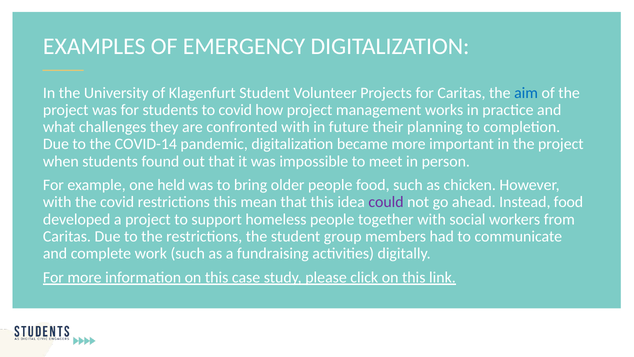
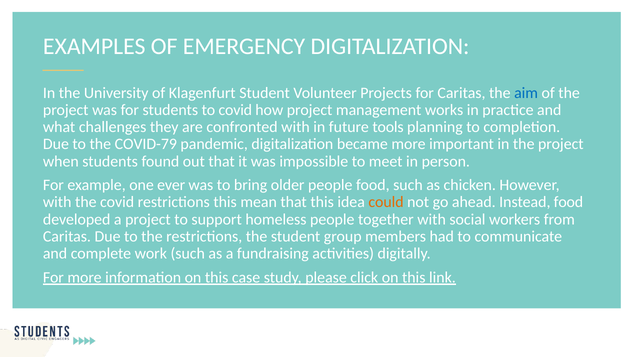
their: their -> tools
COVID-14: COVID-14 -> COVID-79
held: held -> ever
could colour: purple -> orange
